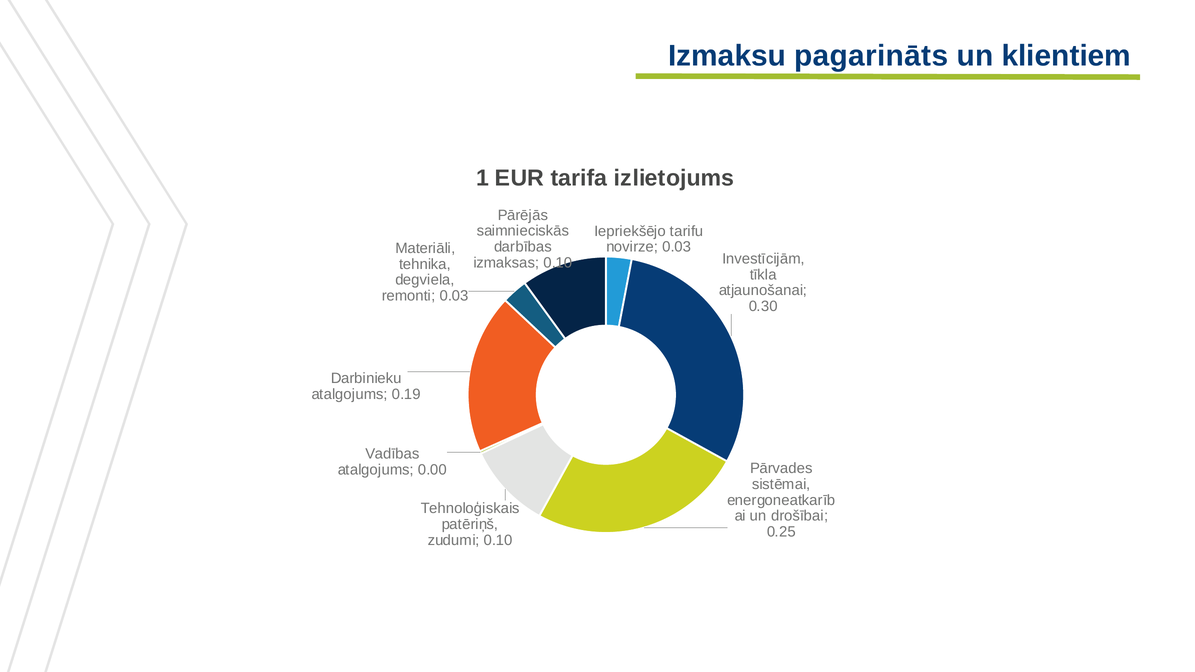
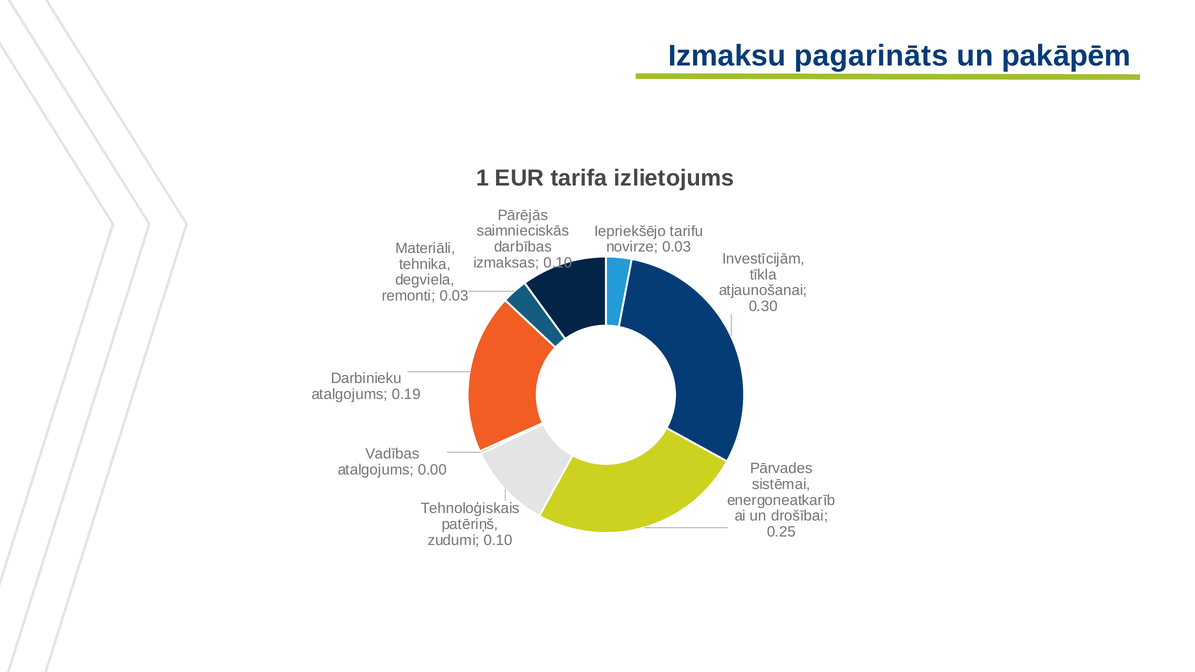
klientiem: klientiem -> pakāpēm
